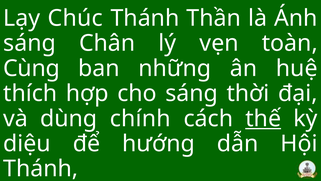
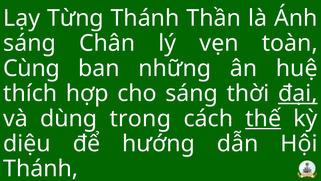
Chúc: Chúc -> Từng
đại underline: none -> present
chính: chính -> trong
